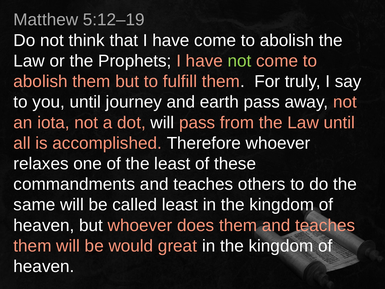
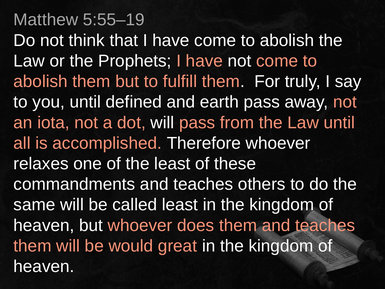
5:12–19: 5:12–19 -> 5:55–19
not at (239, 61) colour: light green -> white
journey: journey -> defined
